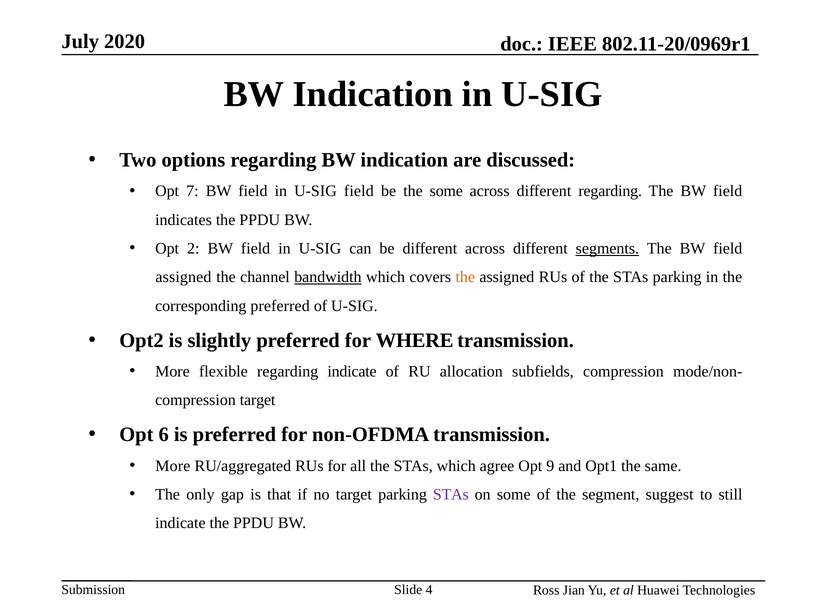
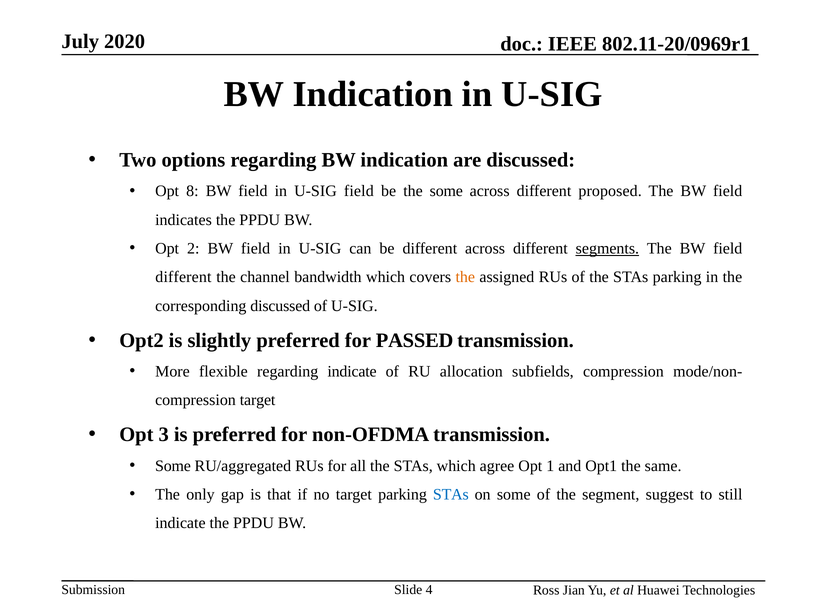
7: 7 -> 8
different regarding: regarding -> proposed
assigned at (183, 277): assigned -> different
bandwidth underline: present -> none
corresponding preferred: preferred -> discussed
WHERE: WHERE -> PASSED
6: 6 -> 3
More at (173, 466): More -> Some
9: 9 -> 1
STAs at (451, 495) colour: purple -> blue
